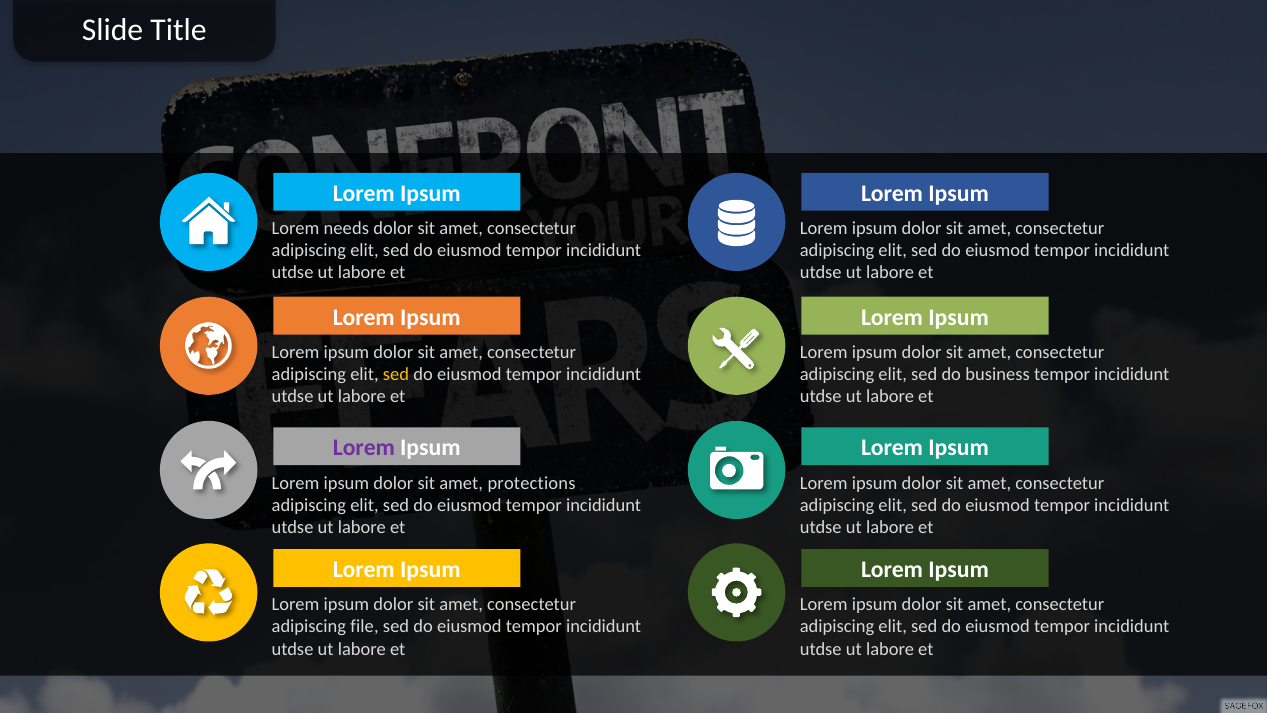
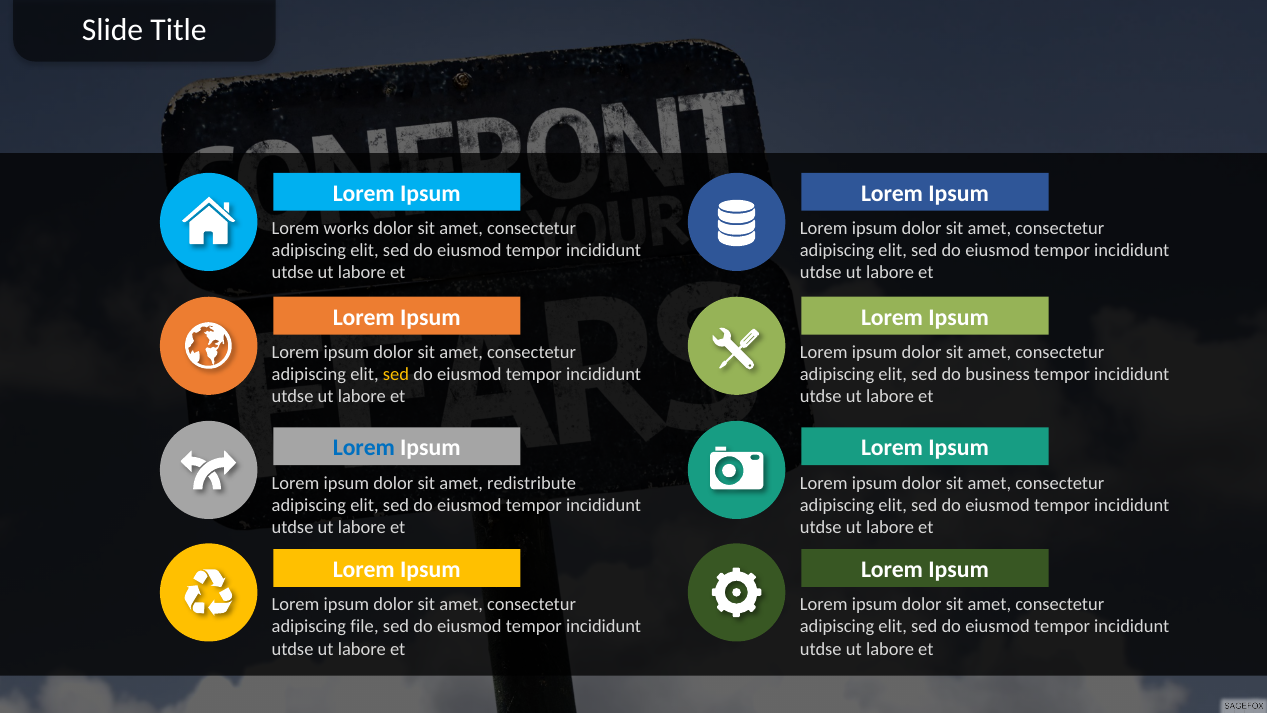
needs: needs -> works
Lorem at (364, 448) colour: purple -> blue
protections: protections -> redistribute
